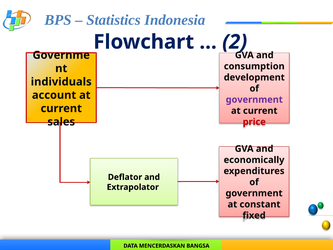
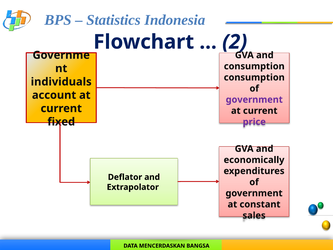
development at (254, 77): development -> consumption
sales: sales -> fixed
price colour: red -> purple
fixed: fixed -> sales
